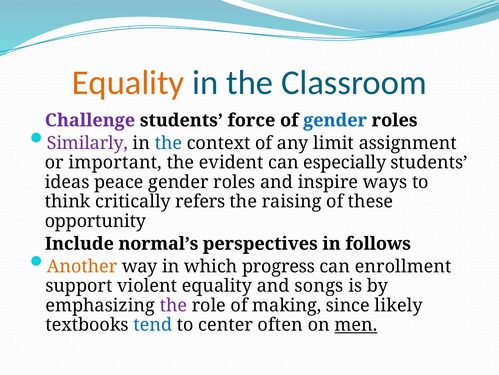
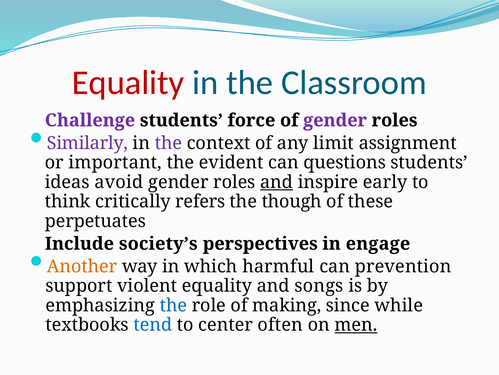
Equality at (128, 82) colour: orange -> red
gender at (335, 120) colour: blue -> purple
the at (168, 143) colour: blue -> purple
especially: especially -> questions
peace: peace -> avoid
and at (277, 182) underline: none -> present
ways: ways -> early
raising: raising -> though
opportunity: opportunity -> perpetuates
normal’s: normal’s -> society’s
follows: follows -> engage
progress: progress -> harmful
enrollment: enrollment -> prevention
the at (173, 305) colour: purple -> blue
likely: likely -> while
